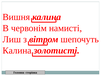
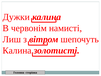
Вишня: Вишня -> Дужки
